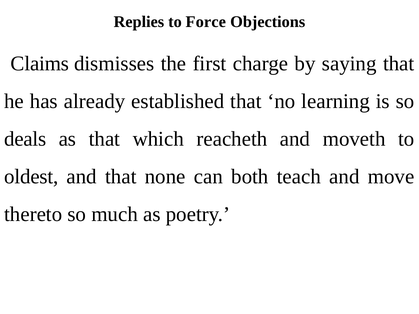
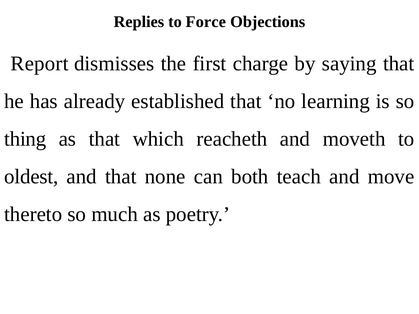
Claims: Claims -> Report
deals: deals -> thing
